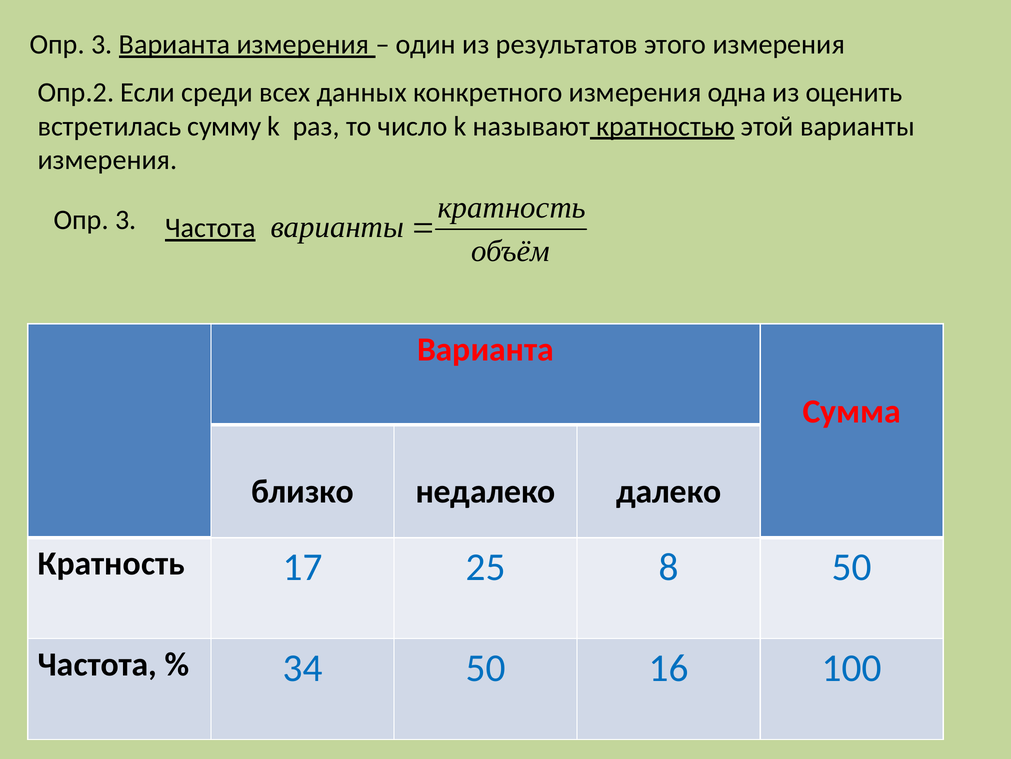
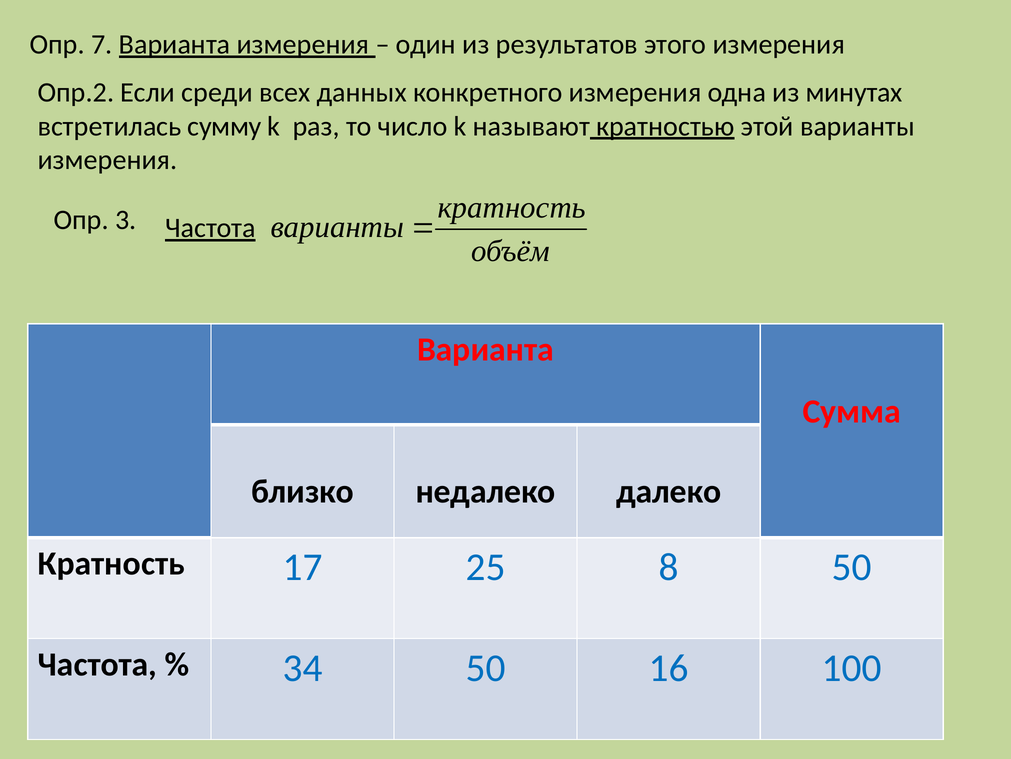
3 at (102, 45): 3 -> 7
оценить: оценить -> минутах
